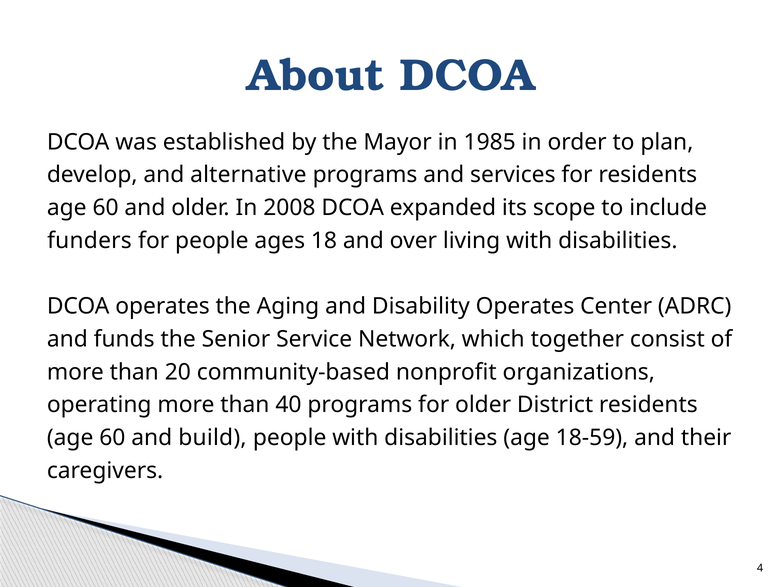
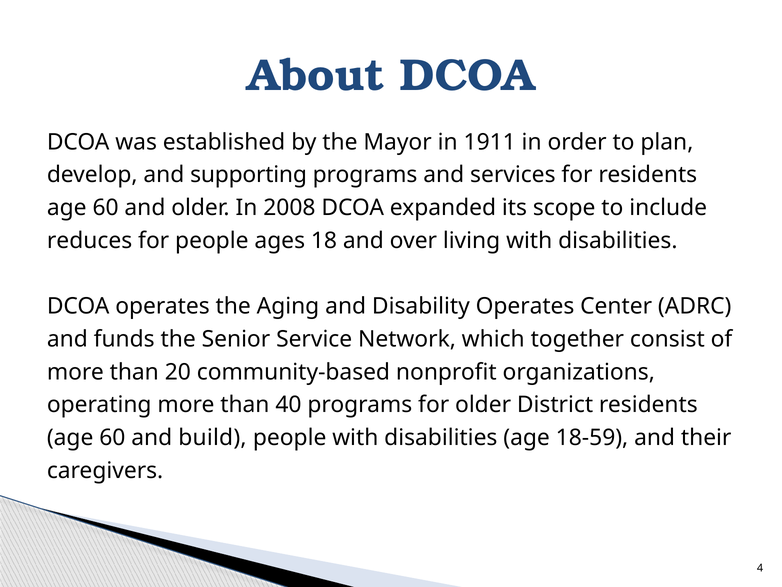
1985: 1985 -> 1911
alternative: alternative -> supporting
funders: funders -> reduces
